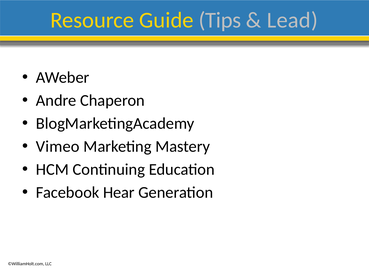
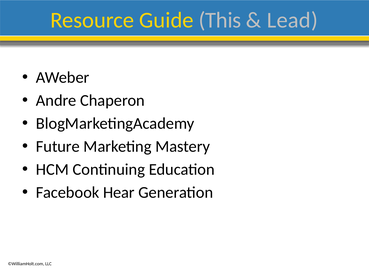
Tips: Tips -> This
Vimeo: Vimeo -> Future
